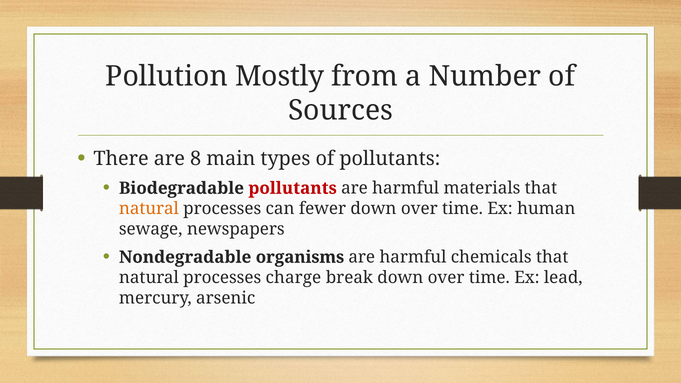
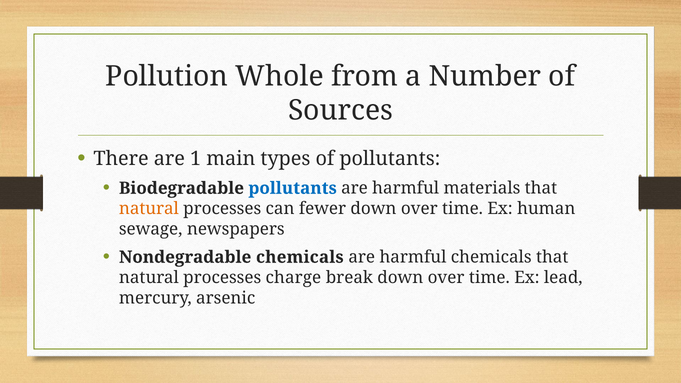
Mostly: Mostly -> Whole
8: 8 -> 1
pollutants at (293, 188) colour: red -> blue
Nondegradable organisms: organisms -> chemicals
